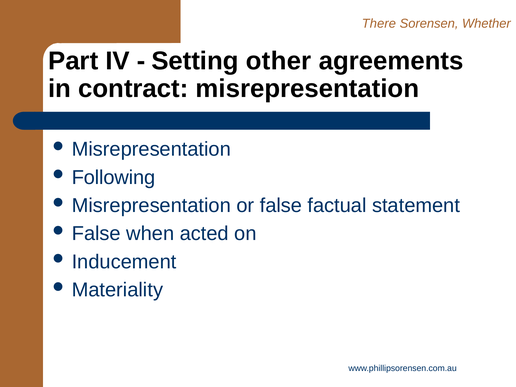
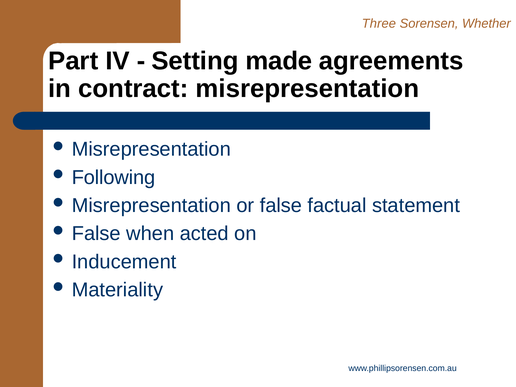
There: There -> Three
other: other -> made
